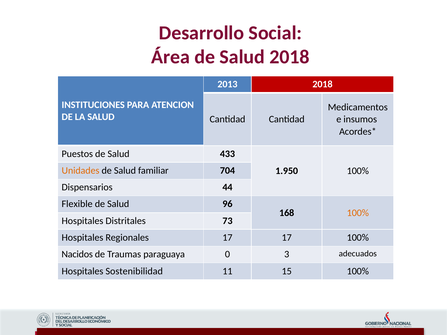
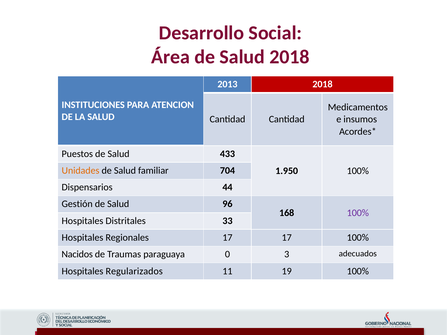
Flexible: Flexible -> Gestión
100% at (358, 213) colour: orange -> purple
73: 73 -> 33
Sostenibilidad: Sostenibilidad -> Regularizados
15: 15 -> 19
